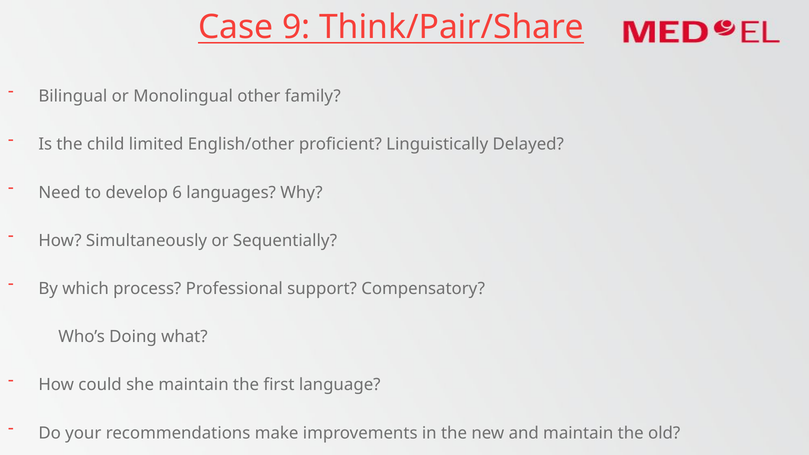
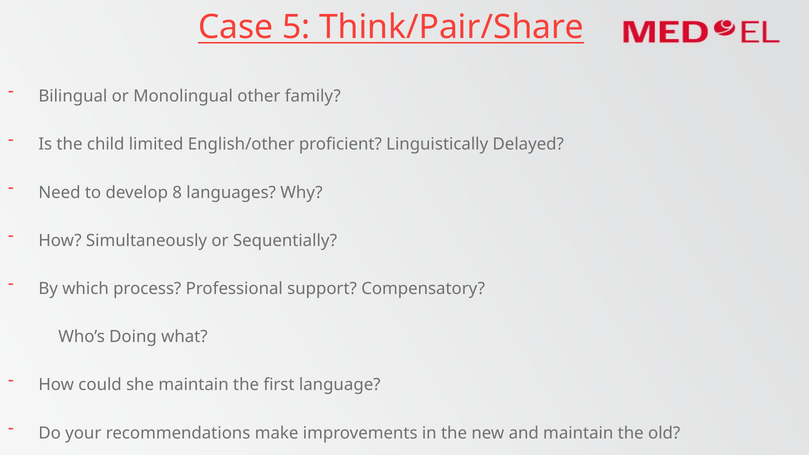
9: 9 -> 5
6: 6 -> 8
